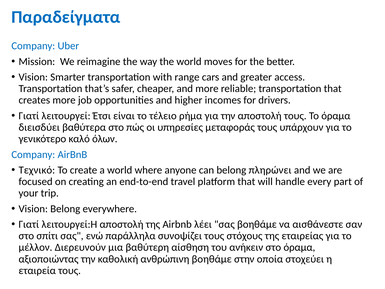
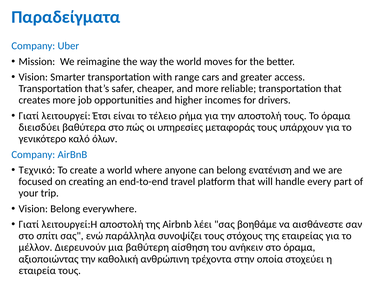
πληρώνει: πληρώνει -> ενατένιση
ανθρώπινη βοηθάμε: βοηθάμε -> τρέχοντα
